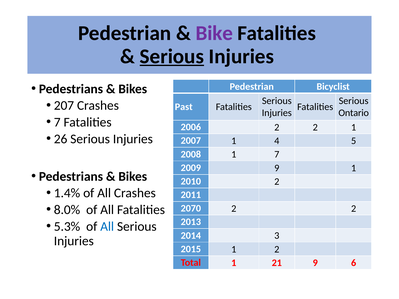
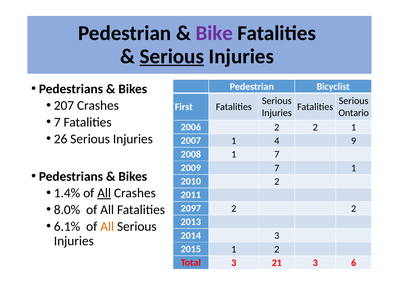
Past: Past -> First
5: 5 -> 9
2009 9: 9 -> 7
All at (104, 193) underline: none -> present
2070: 2070 -> 2097
5.3%: 5.3% -> 6.1%
All at (107, 227) colour: blue -> orange
Total 1: 1 -> 3
21 9: 9 -> 3
